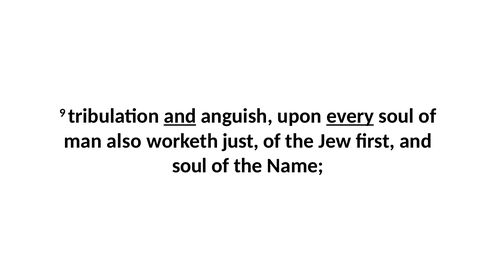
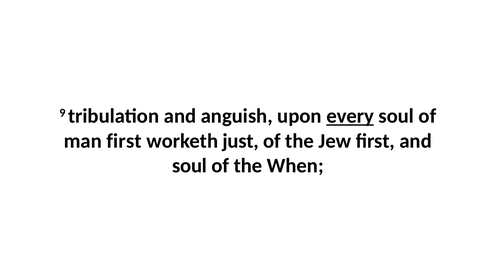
and at (180, 116) underline: present -> none
man also: also -> first
Name: Name -> When
